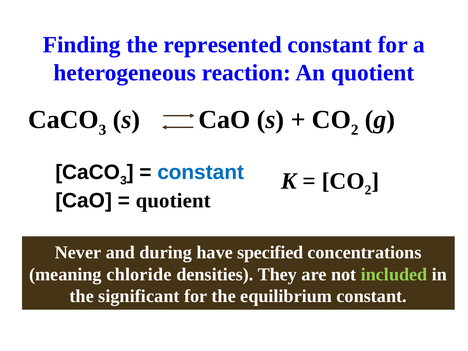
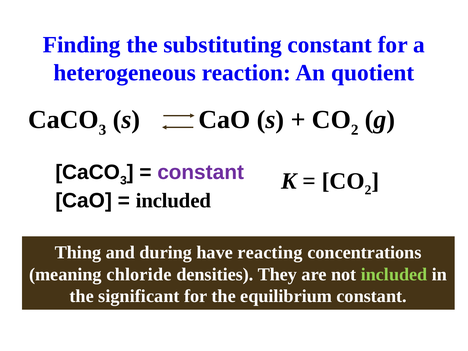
represented: represented -> substituting
constant at (201, 172) colour: blue -> purple
quotient at (173, 201): quotient -> included
Never: Never -> Thing
specified: specified -> reacting
